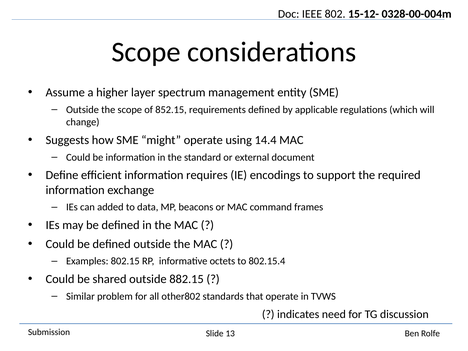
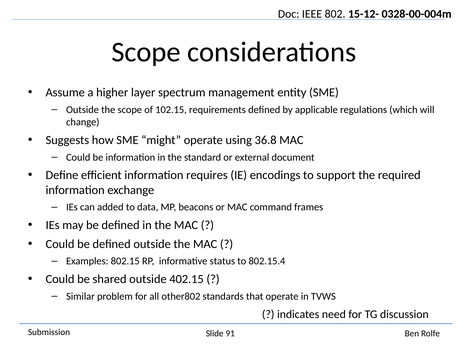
852.15: 852.15 -> 102.15
14.4: 14.4 -> 36.8
octets: octets -> status
882.15: 882.15 -> 402.15
13: 13 -> 91
